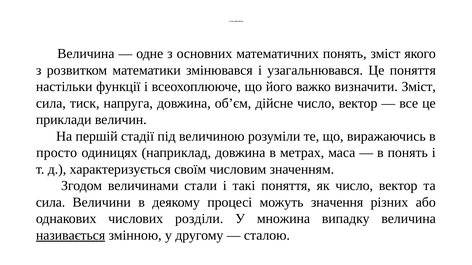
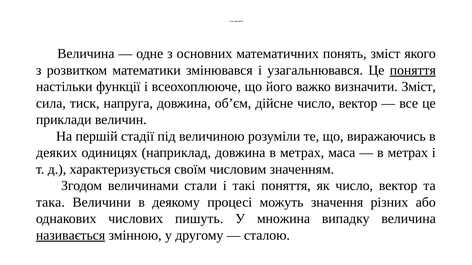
поняття at (413, 70) underline: none -> present
просто: просто -> деяких
понять at (408, 153): понять -> метрах
сила at (51, 203): сила -> така
розділи: розділи -> пишуть
